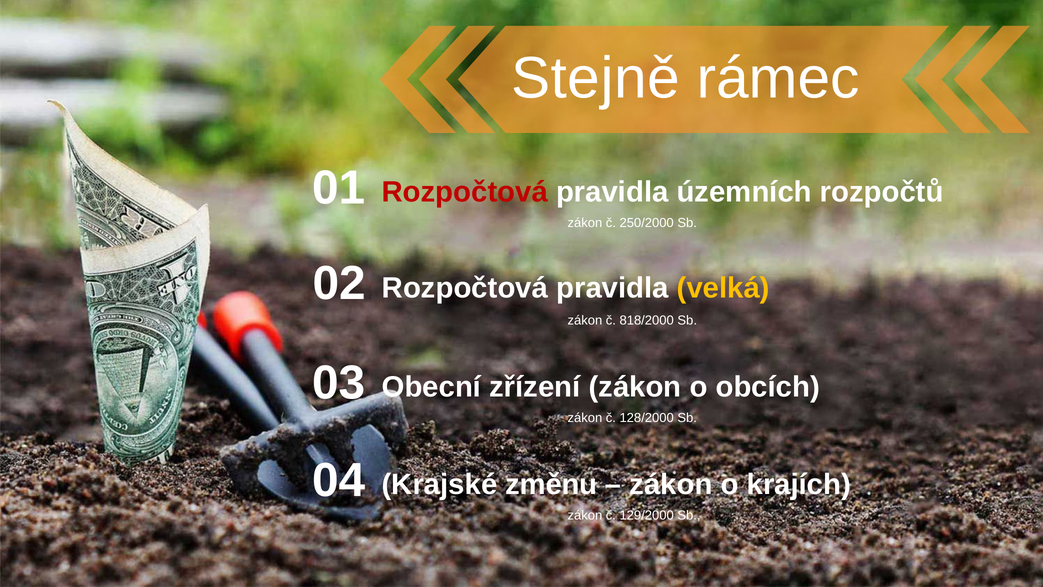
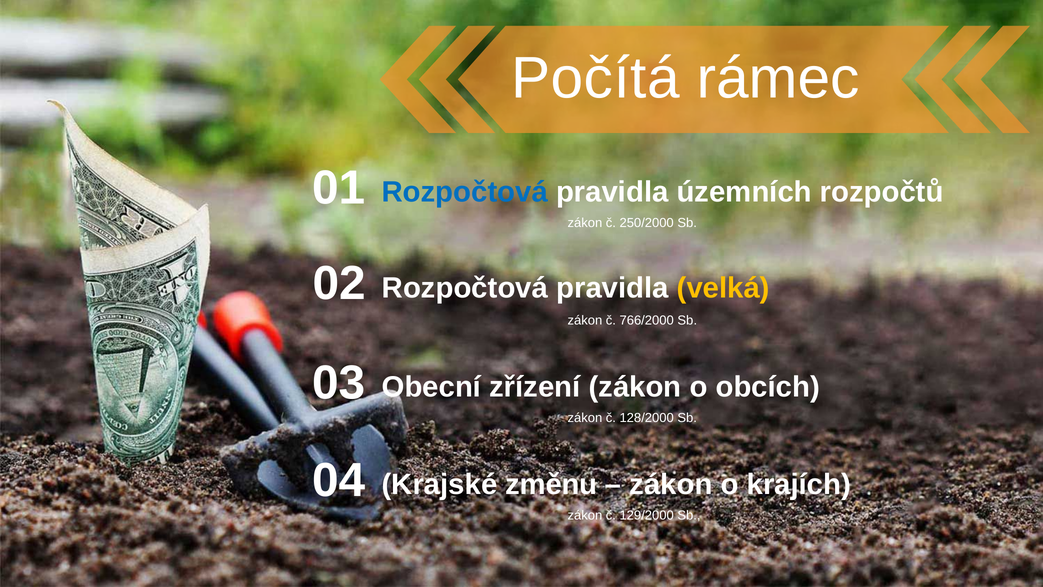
Stejně: Stejně -> Počítá
Rozpočtová at (465, 192) colour: red -> blue
818/2000: 818/2000 -> 766/2000
